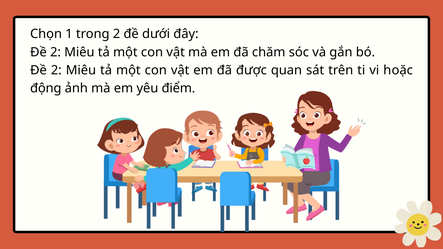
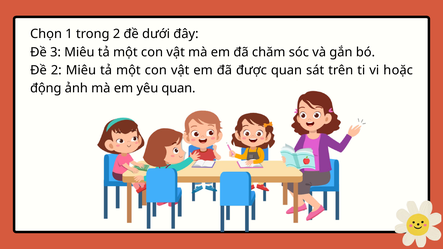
2 at (56, 52): 2 -> 3
yêu điểm: điểm -> quan
